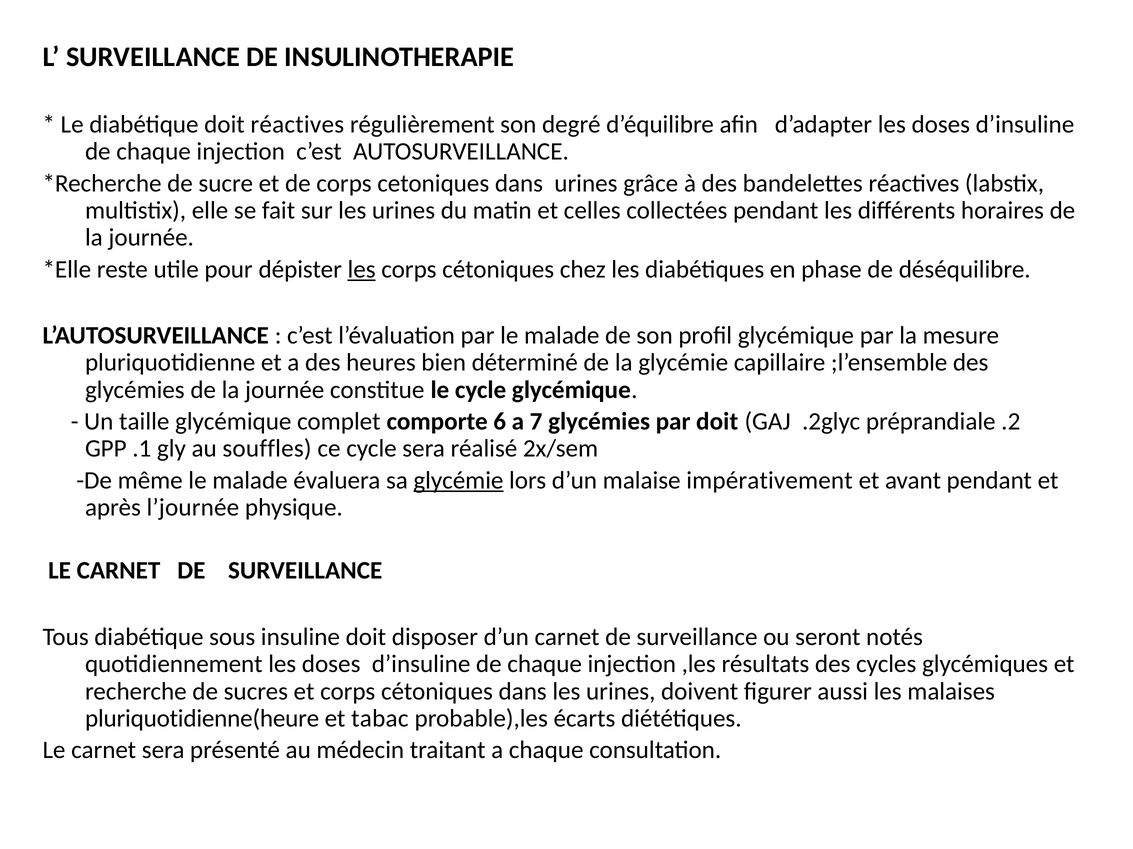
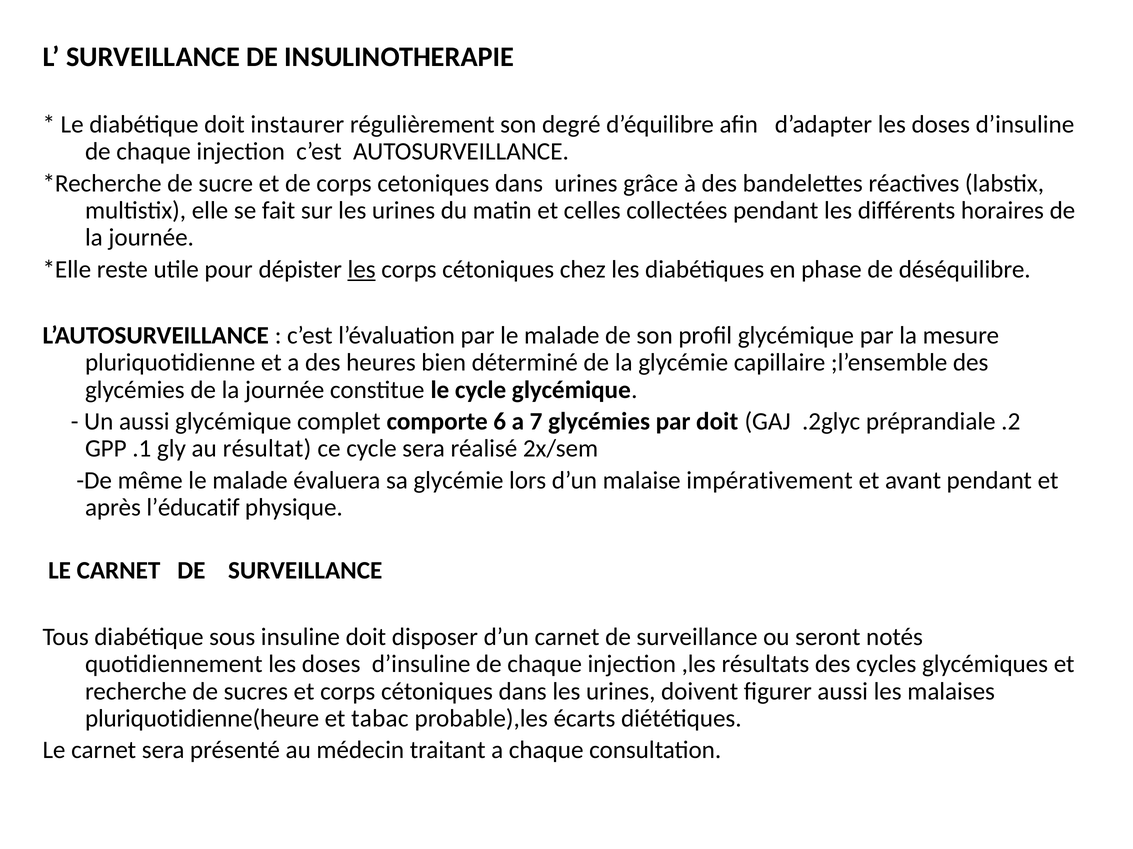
doit réactives: réactives -> instaurer
Un taille: taille -> aussi
souffles: souffles -> résultat
glycémie at (458, 481) underline: present -> none
l’journée: l’journée -> l’éducatif
